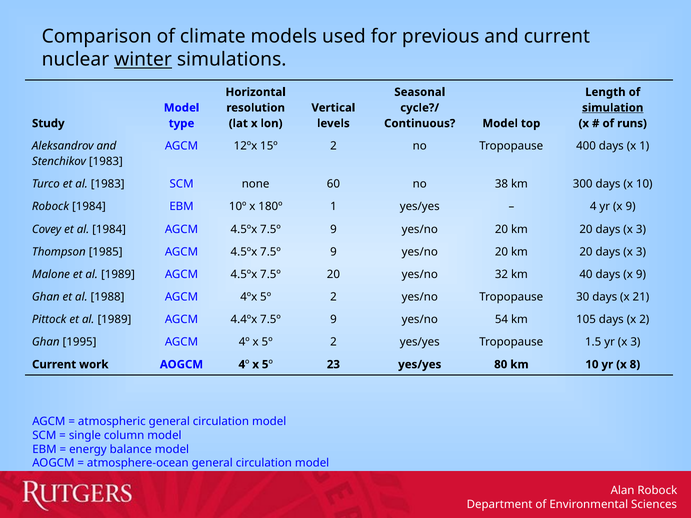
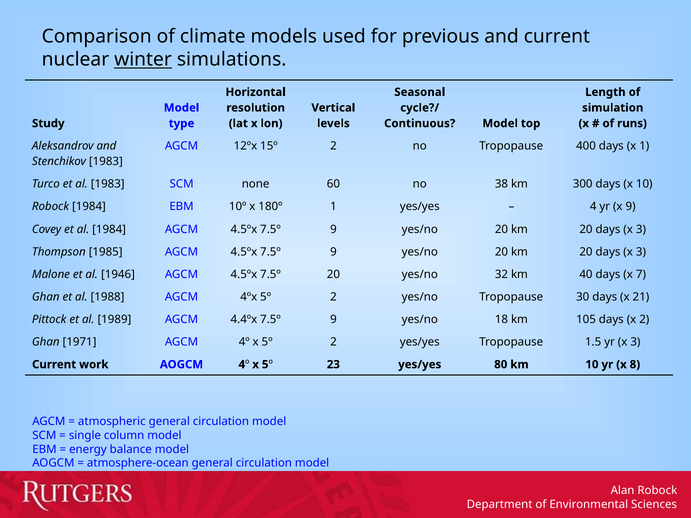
simulation underline: present -> none
Malone et al 1989: 1989 -> 1946
days x 9: 9 -> 7
54: 54 -> 18
1995: 1995 -> 1971
